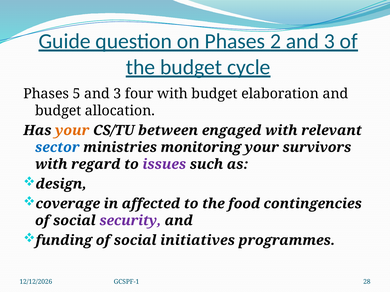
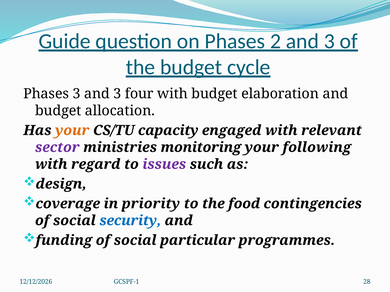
Phases 5: 5 -> 3
between: between -> capacity
sector colour: blue -> purple
survivors: survivors -> following
affected: affected -> priority
security colour: purple -> blue
initiatives: initiatives -> particular
